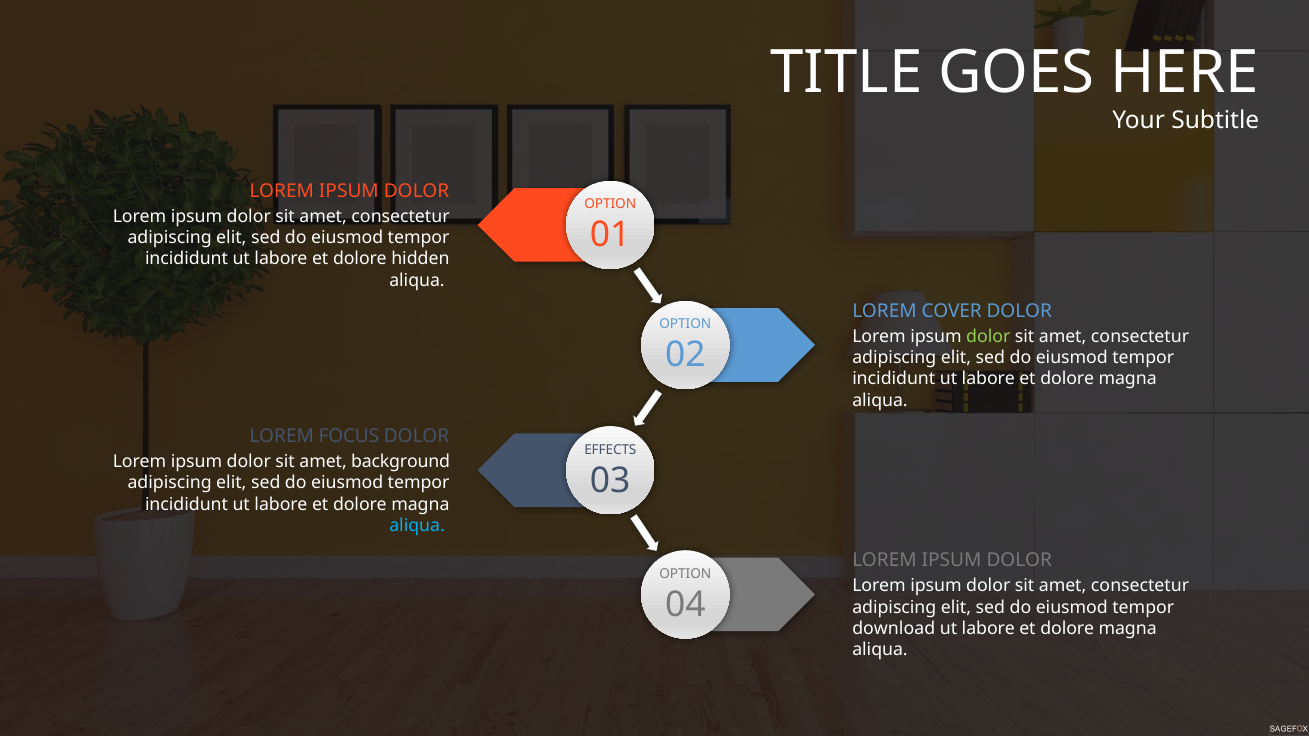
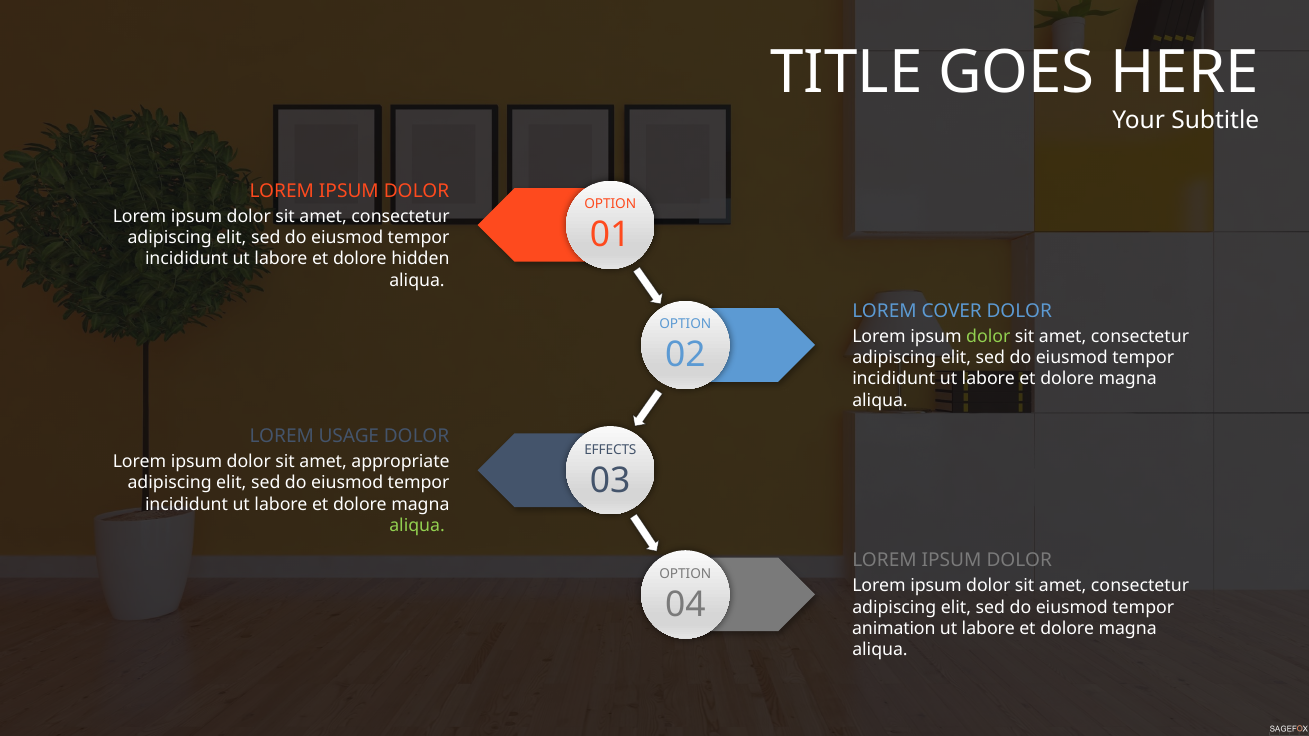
FOCUS: FOCUS -> USAGE
background: background -> appropriate
aliqua at (417, 526) colour: light blue -> light green
download: download -> animation
